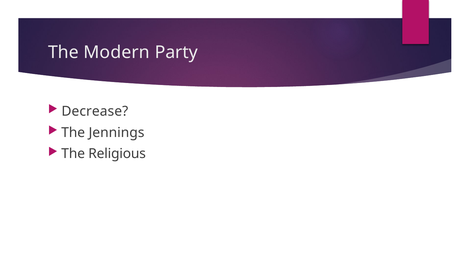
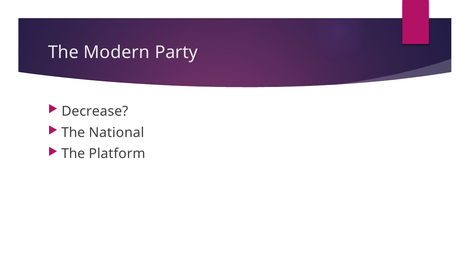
Jennings: Jennings -> National
Religious: Religious -> Platform
